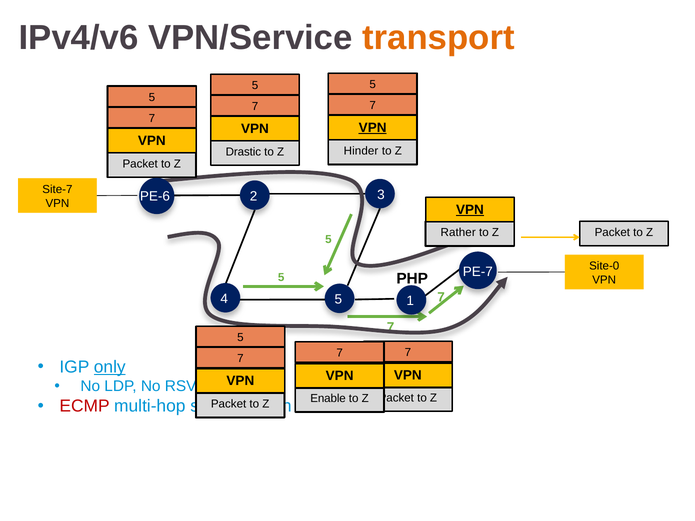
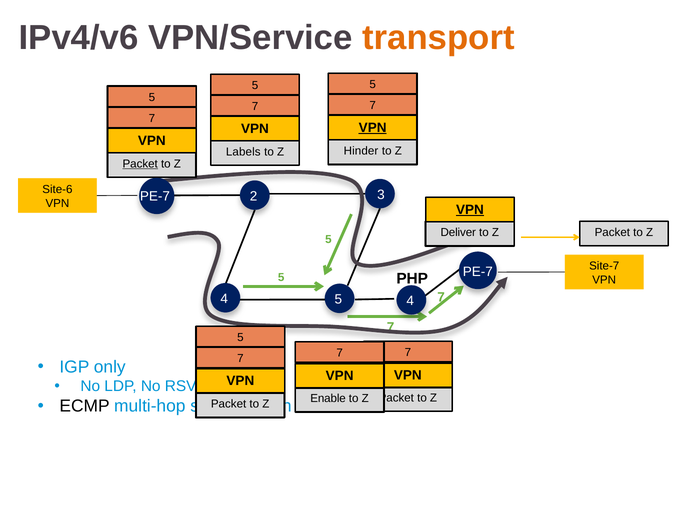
Drastic: Drastic -> Labels
Packet at (140, 164) underline: none -> present
Site-7: Site-7 -> Site-6
PE-6 at (155, 197): PE-6 -> PE-7
Rather: Rather -> Deliver
Site-0: Site-0 -> Site-7
5 1: 1 -> 4
only underline: present -> none
ECMP colour: red -> black
